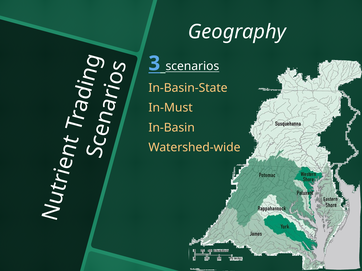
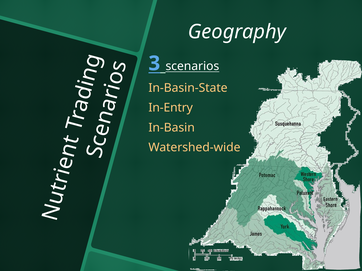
In-Must: In-Must -> In-Entry
